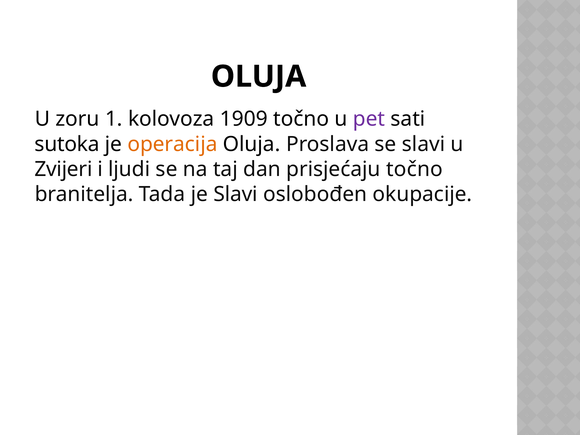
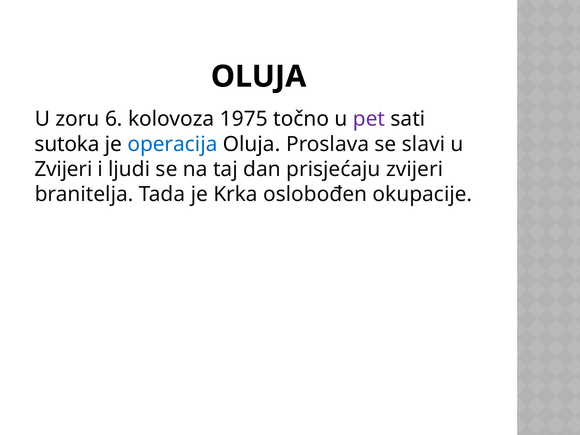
1: 1 -> 6
1909: 1909 -> 1975
operacija colour: orange -> blue
prisjećaju točno: točno -> zvijeri
je Slavi: Slavi -> Krka
